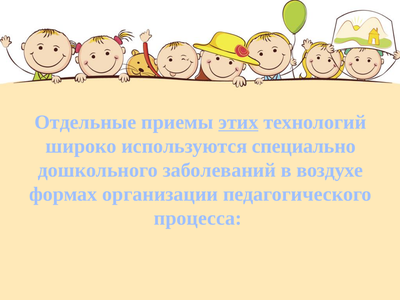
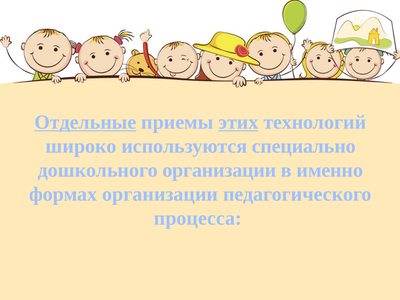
Отдельные underline: none -> present
дошкольного заболеваний: заболеваний -> организации
воздухе: воздухе -> именно
